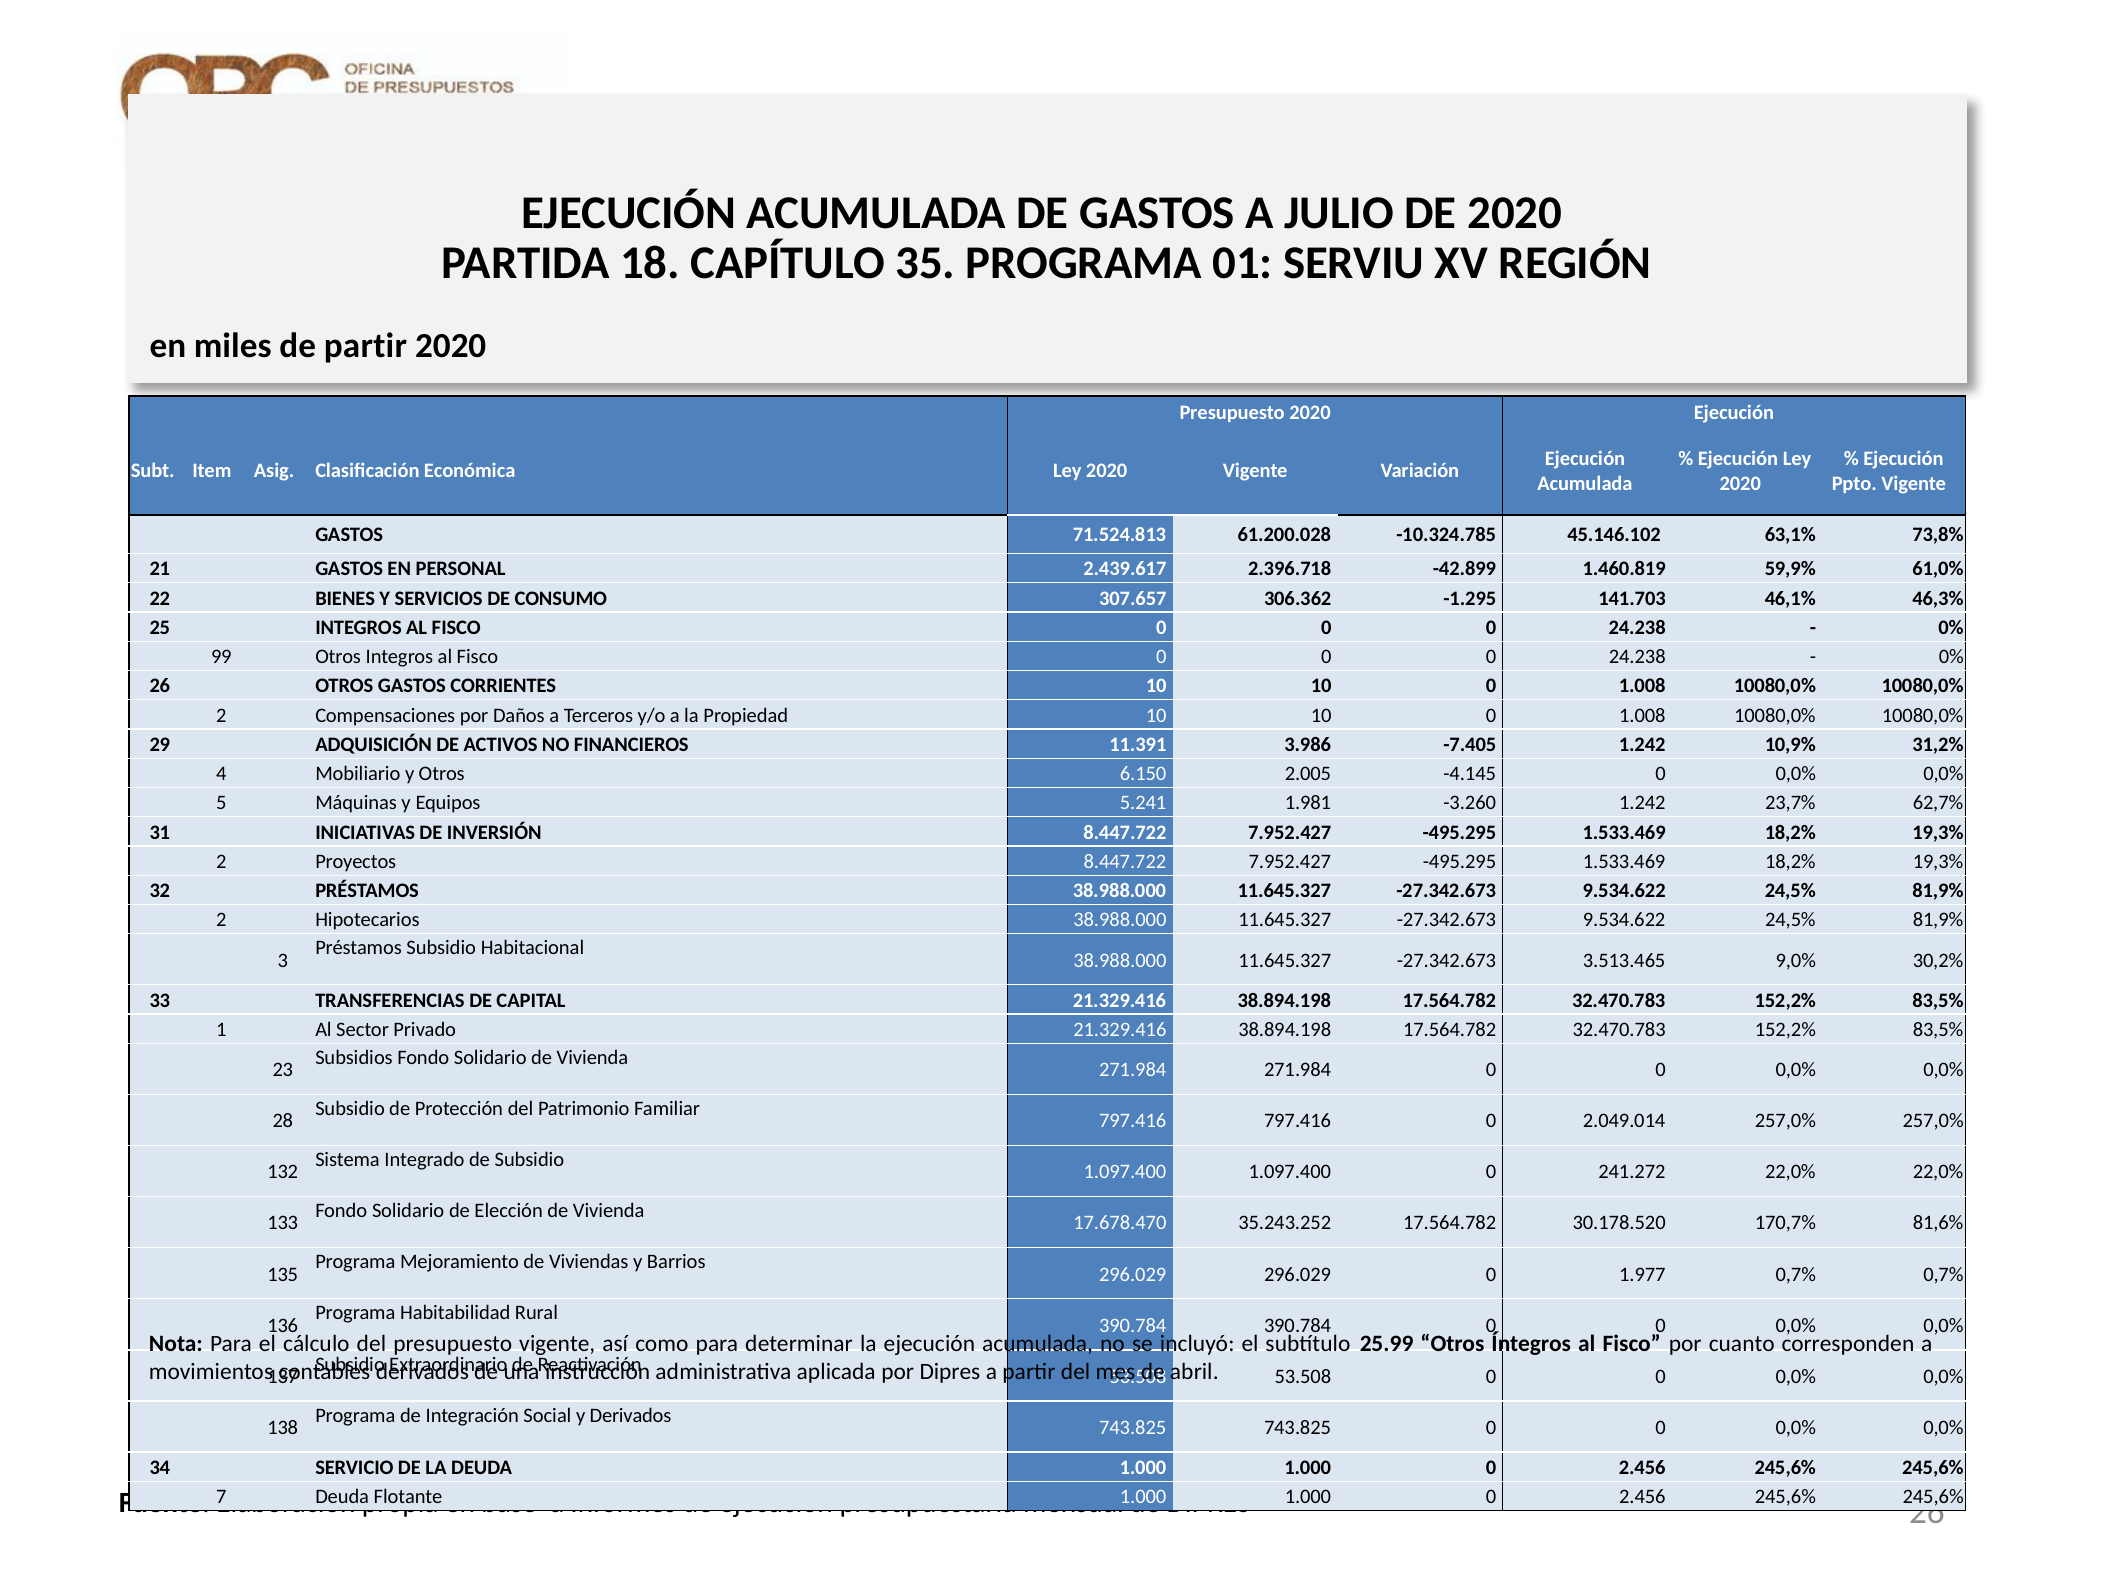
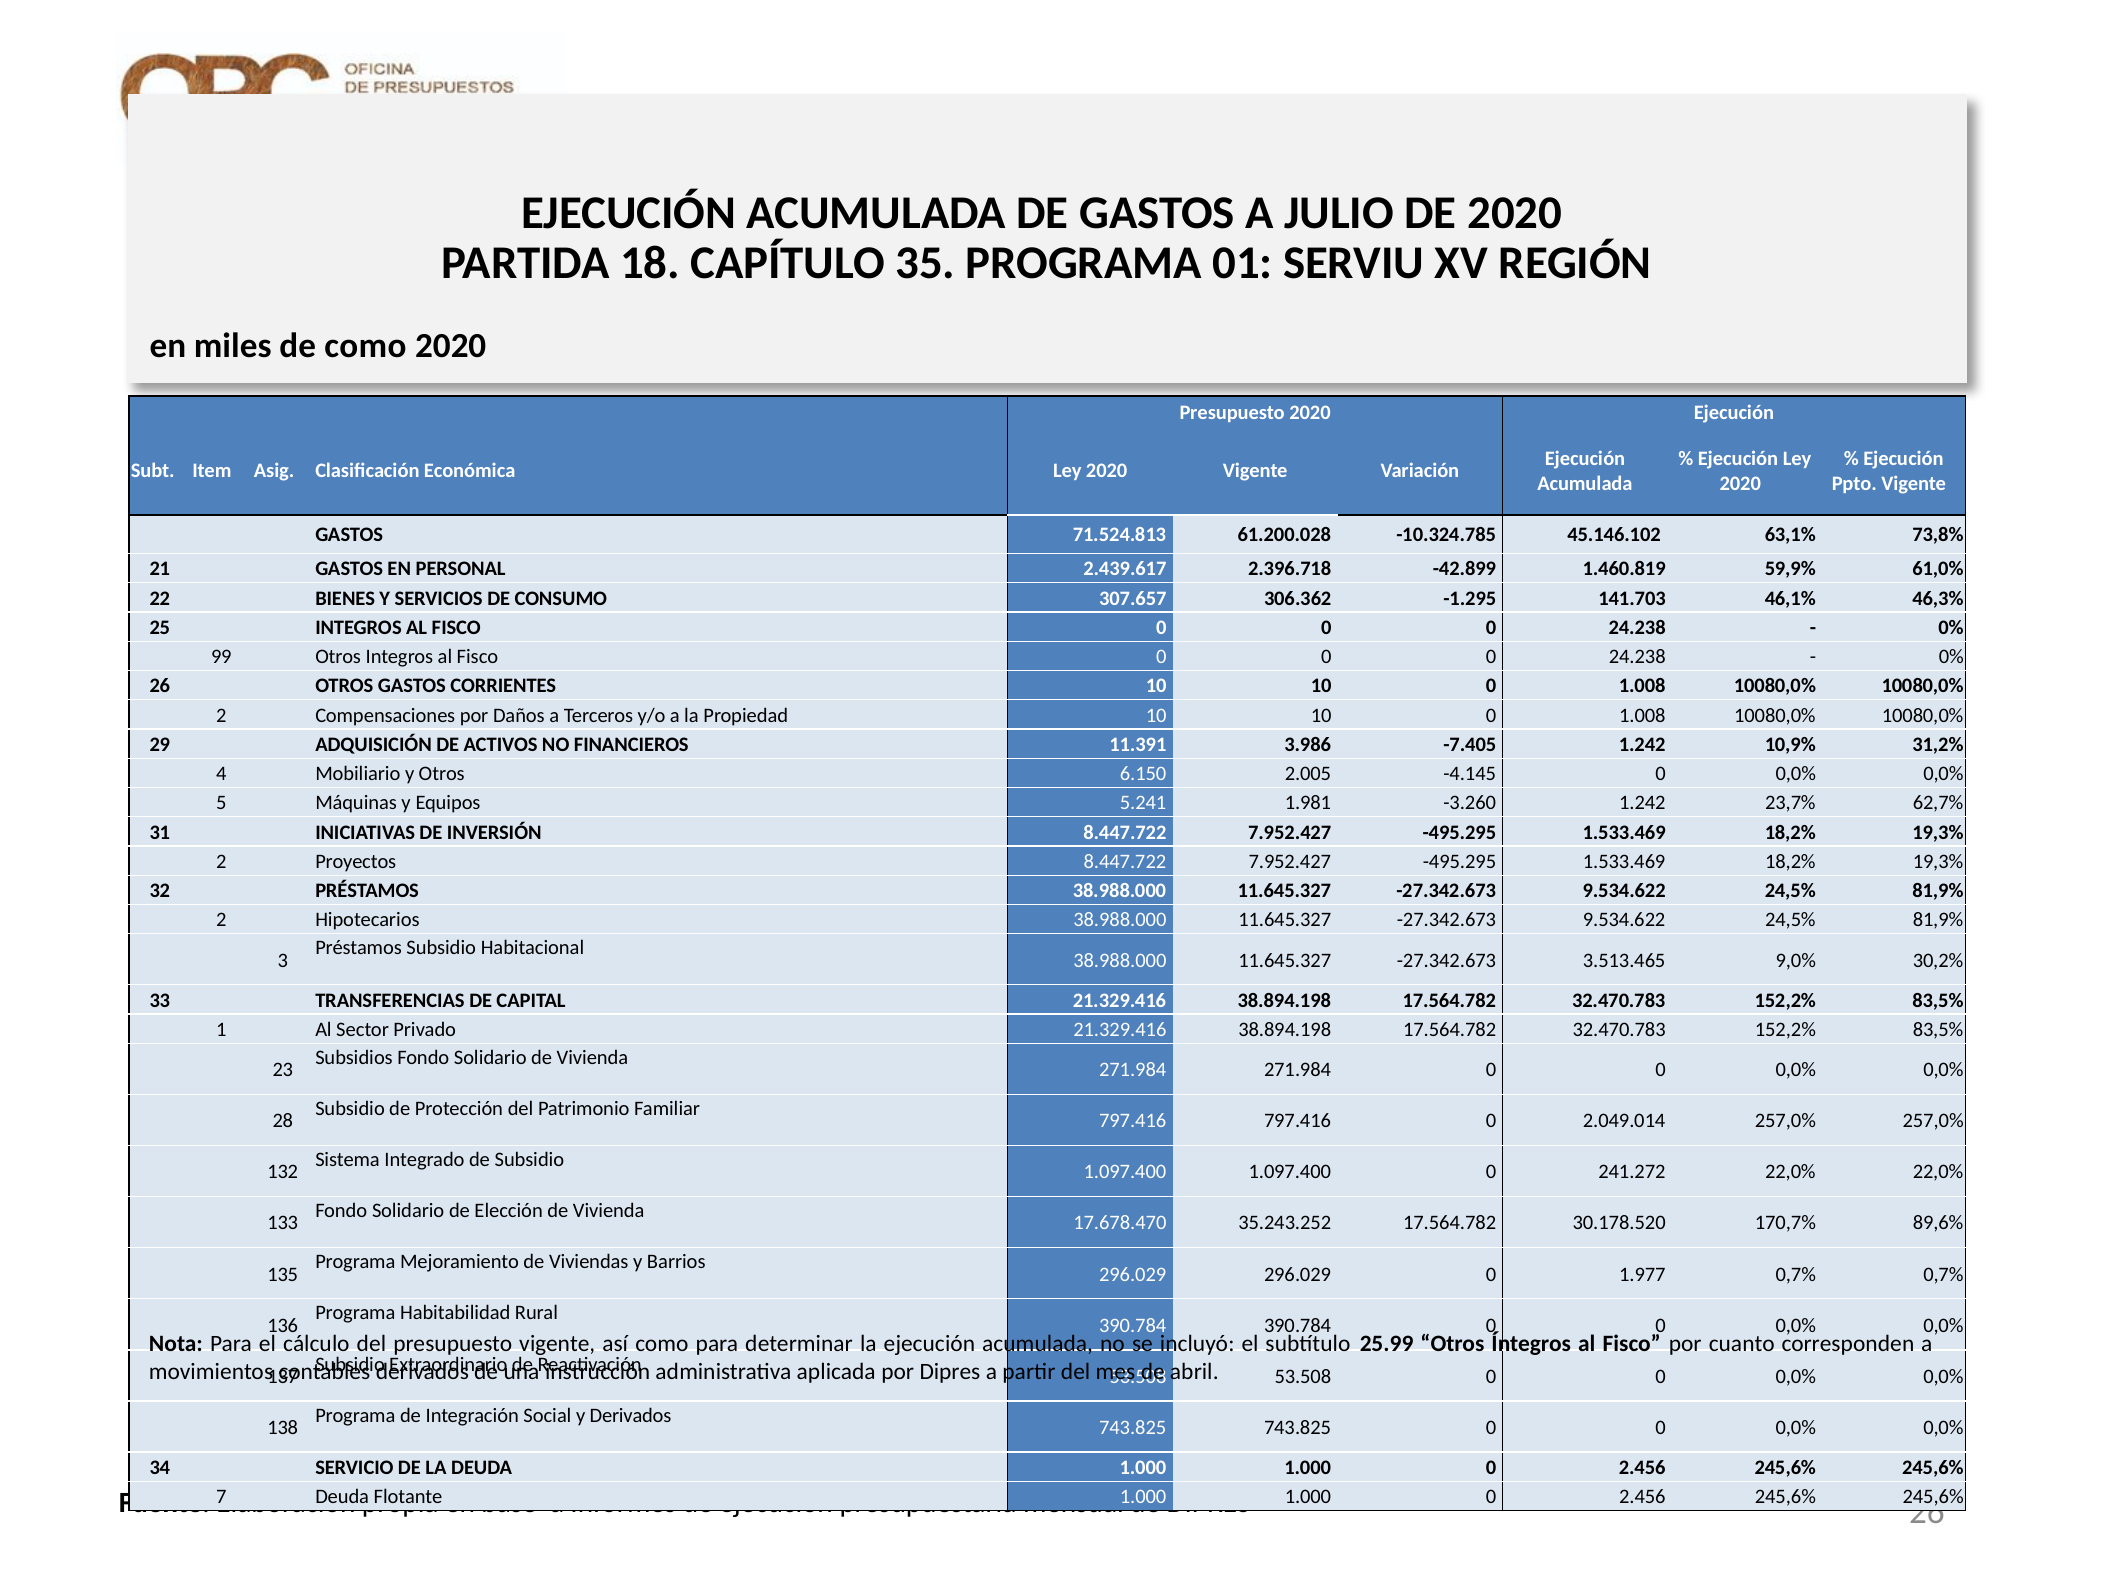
de partir: partir -> como
81,6%: 81,6% -> 89,6%
